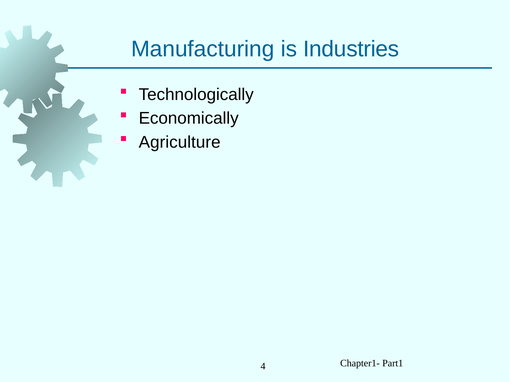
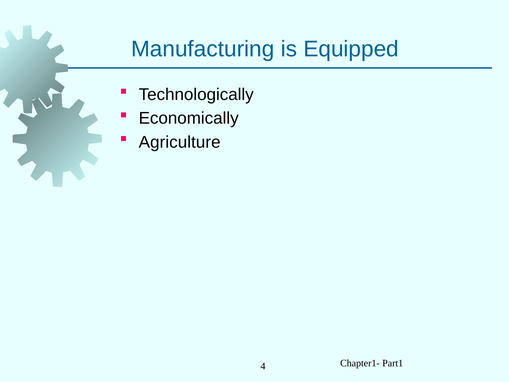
Industries: Industries -> Equipped
